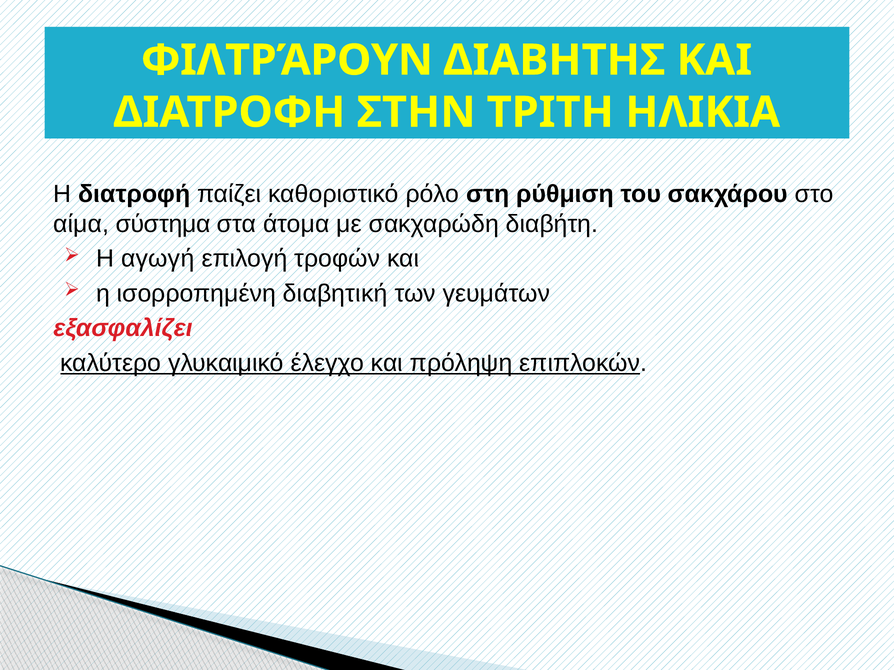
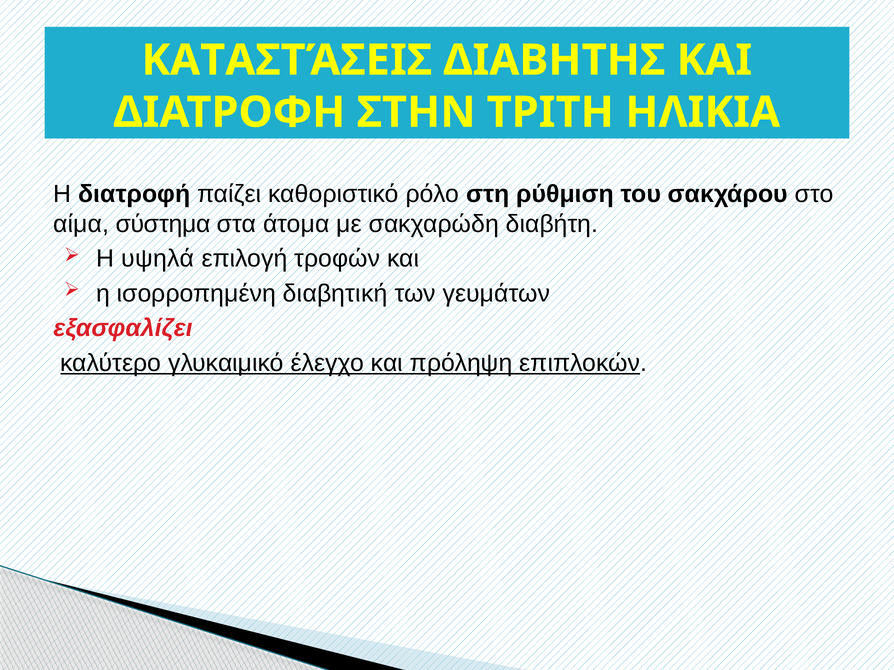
ΦΙΛΤΡΆΡΟΥΝ: ΦΙΛΤΡΆΡΟΥΝ -> ΚΑΤΑΣΤΆΣΕΙΣ
αγωγή: αγωγή -> υψηλά
